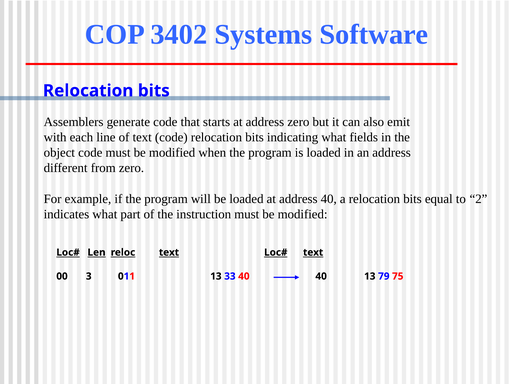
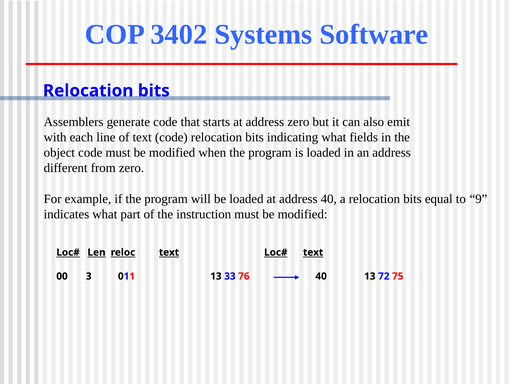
2: 2 -> 9
33 40: 40 -> 76
79: 79 -> 72
